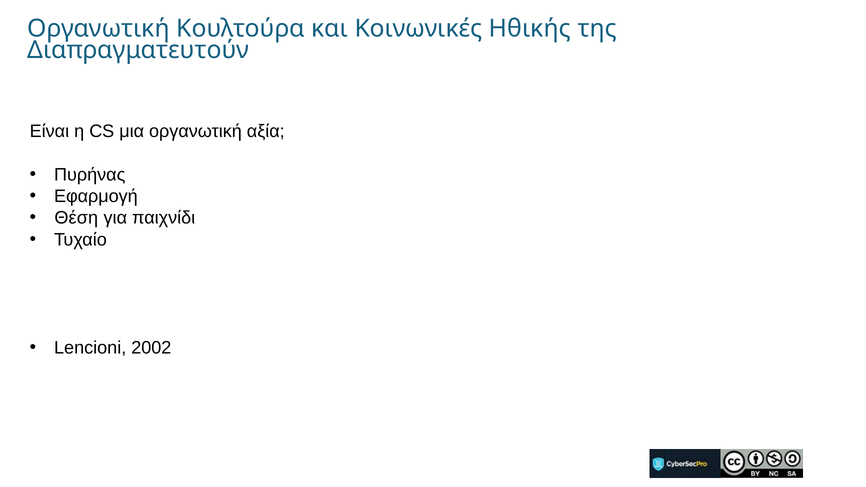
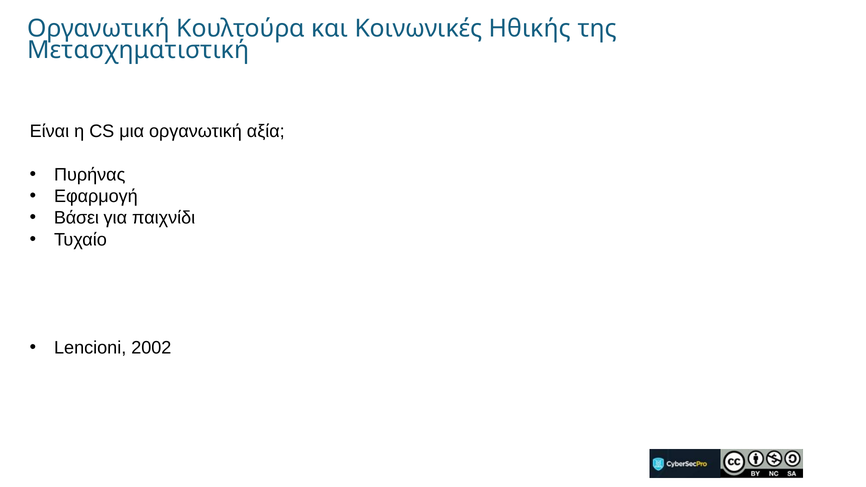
Διαπραγματευτούν: Διαπραγματευτούν -> Μετασχηματιστική
Θέση: Θέση -> Βάσει
